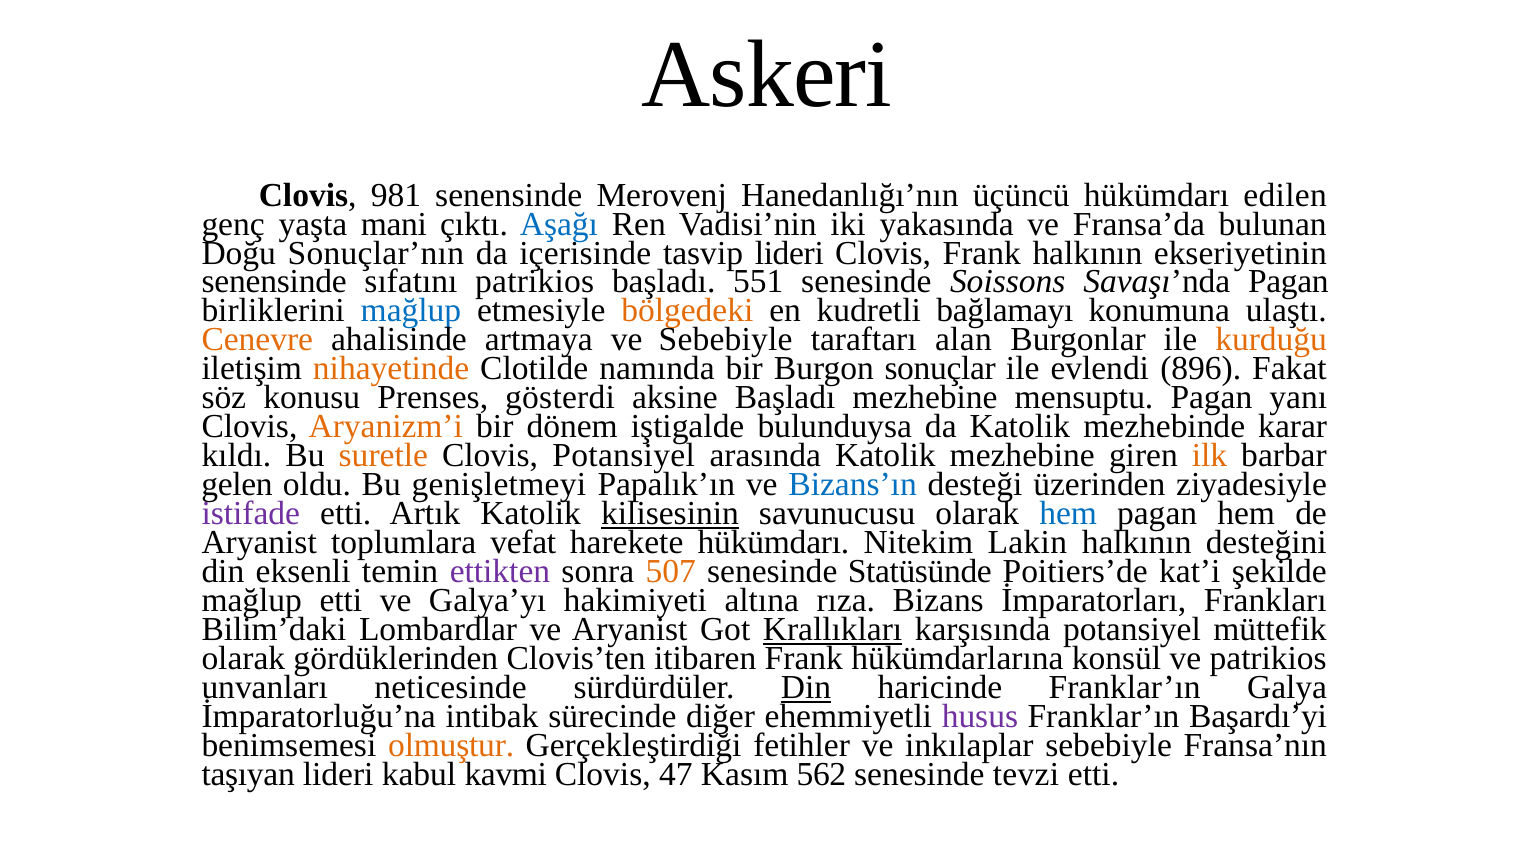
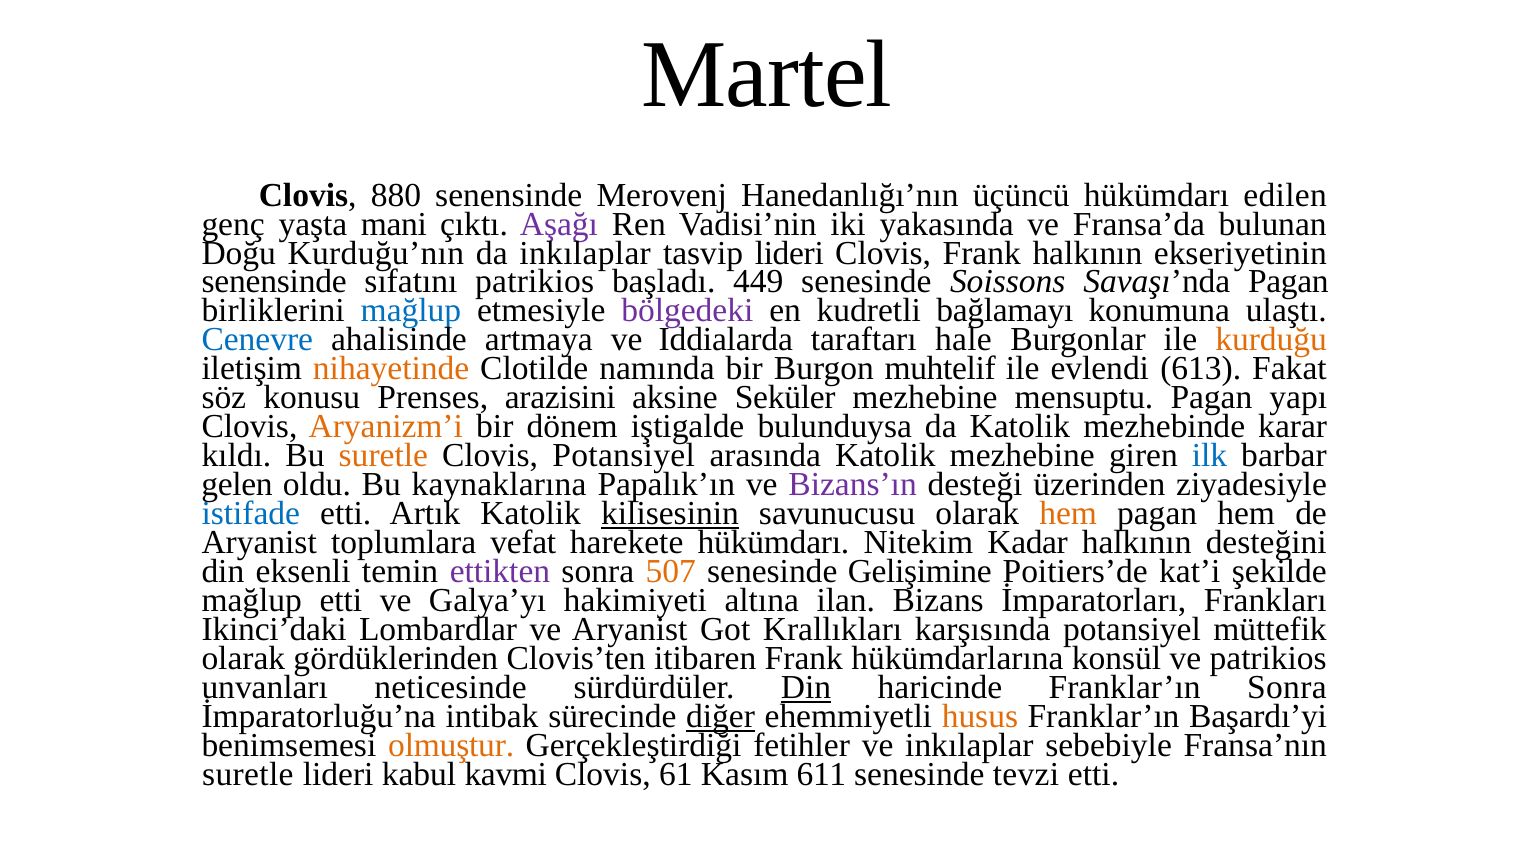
Askeri: Askeri -> Martel
981: 981 -> 880
Aşağı colour: blue -> purple
Sonuçlar’nın: Sonuçlar’nın -> Kurduğu’nın
da içerisinde: içerisinde -> inkılaplar
551: 551 -> 449
bölgedeki colour: orange -> purple
Cenevre colour: orange -> blue
ve Sebebiyle: Sebebiyle -> Iddialarda
alan: alan -> hale
sonuçlar: sonuçlar -> muhtelif
896: 896 -> 613
gösterdi: gösterdi -> arazisini
aksine Başladı: Başladı -> Seküler
yanı: yanı -> yapı
ilk colour: orange -> blue
genişletmeyi: genişletmeyi -> kaynaklarına
Bizans’ın colour: blue -> purple
istifade colour: purple -> blue
hem at (1068, 514) colour: blue -> orange
Lakin: Lakin -> Kadar
Statüsünde: Statüsünde -> Gelişimine
rıza: rıza -> ilan
Bilim’daki: Bilim’daki -> Ikinci’daki
Krallıkları underline: present -> none
Franklar’ın Galya: Galya -> Sonra
diğer underline: none -> present
husus colour: purple -> orange
taşıyan at (248, 775): taşıyan -> suretle
47: 47 -> 61
562: 562 -> 611
